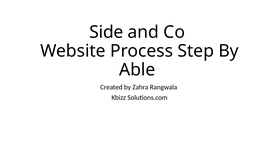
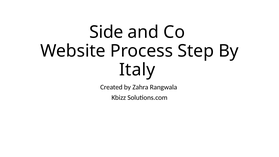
Able: Able -> Italy
